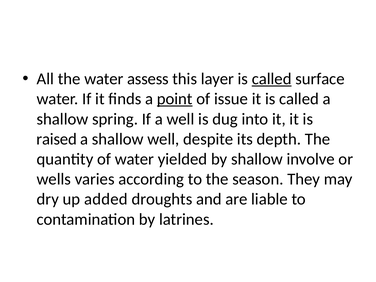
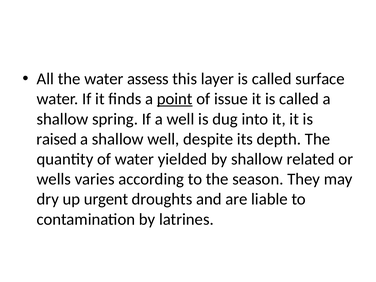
called at (272, 79) underline: present -> none
involve: involve -> related
added: added -> urgent
